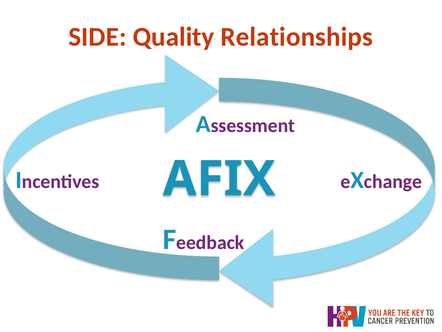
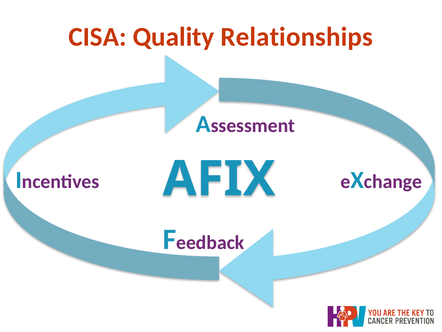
SIDE: SIDE -> CISA
